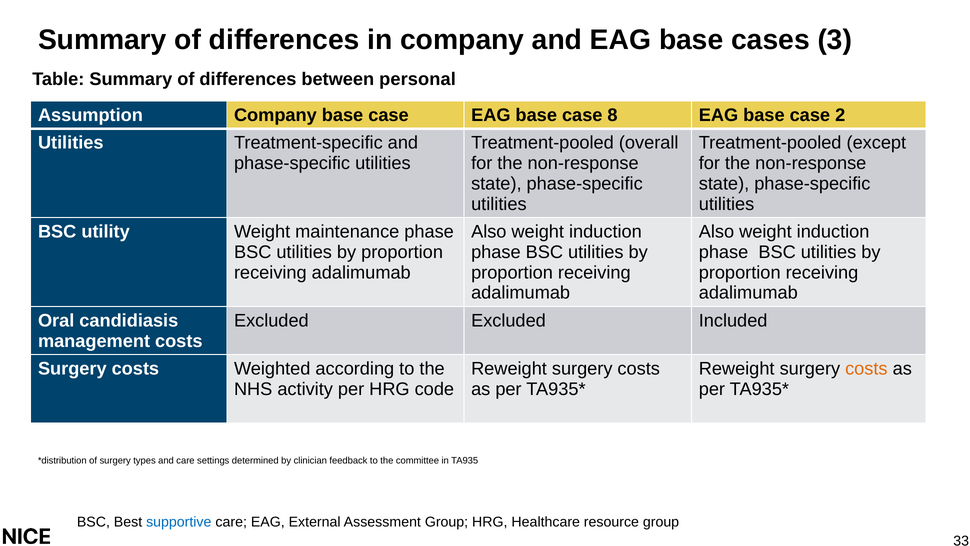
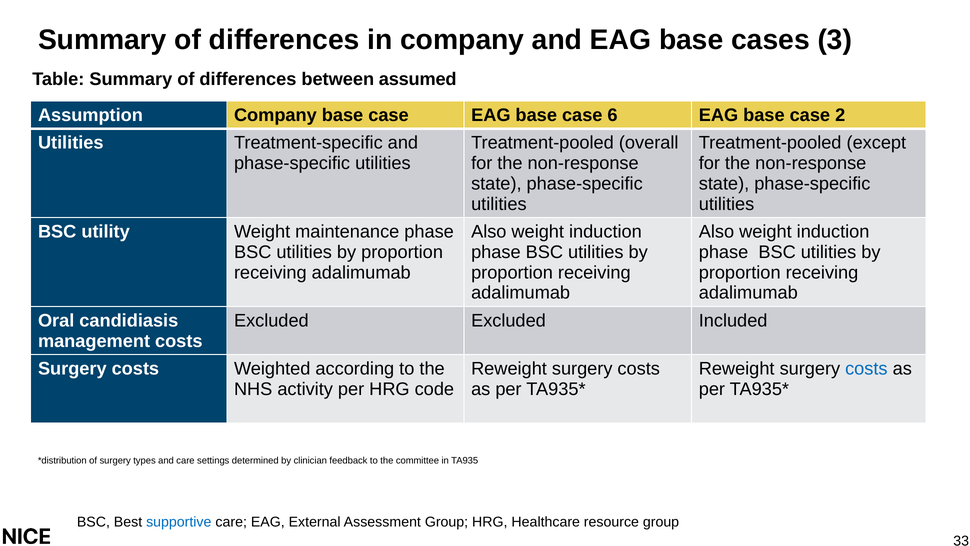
personal: personal -> assumed
8: 8 -> 6
costs at (866, 368) colour: orange -> blue
